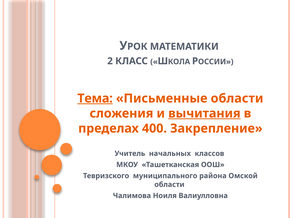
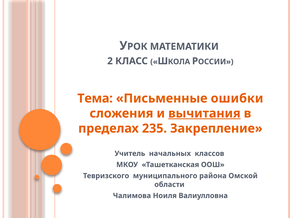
Тема underline: present -> none
Письменные области: области -> ошибки
400: 400 -> 235
